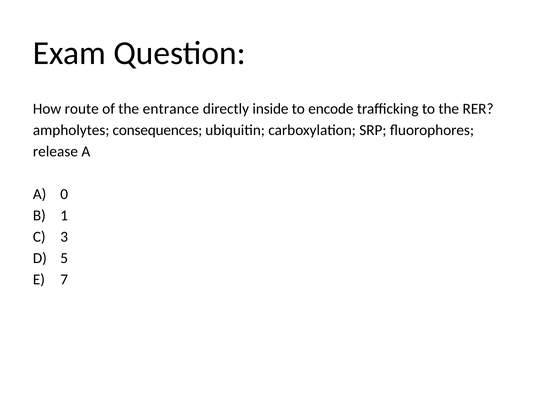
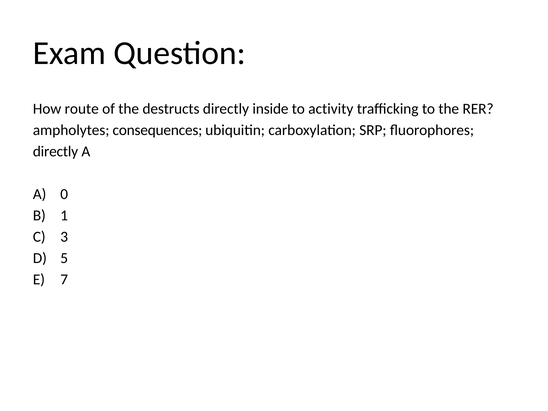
entrance: entrance -> destructs
encode: encode -> activity
release at (55, 152): release -> directly
